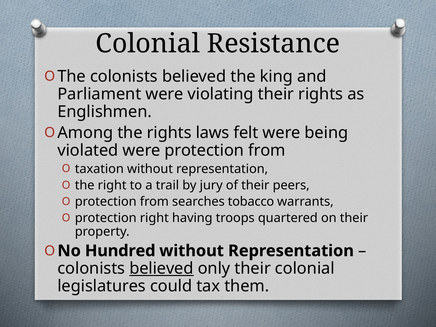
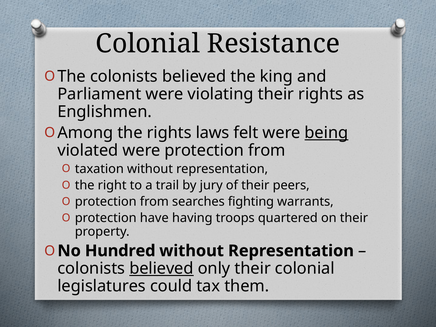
being underline: none -> present
tobacco: tobacco -> fighting
protection right: right -> have
